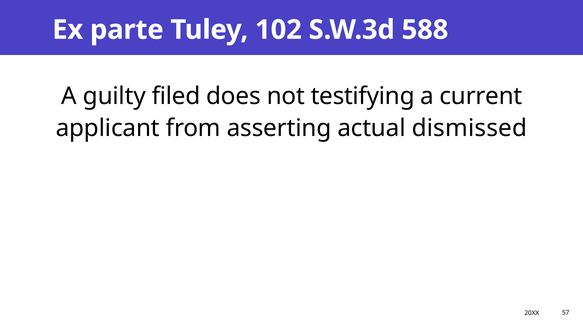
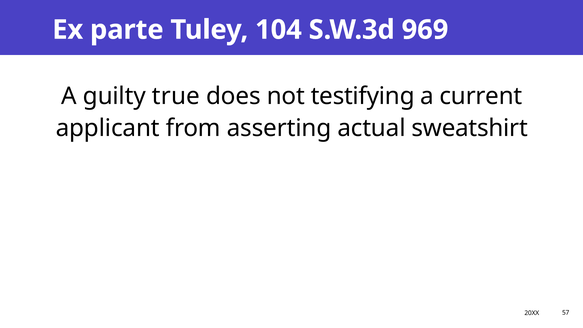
102: 102 -> 104
588: 588 -> 969
filed: filed -> true
dismissed: dismissed -> sweatshirt
